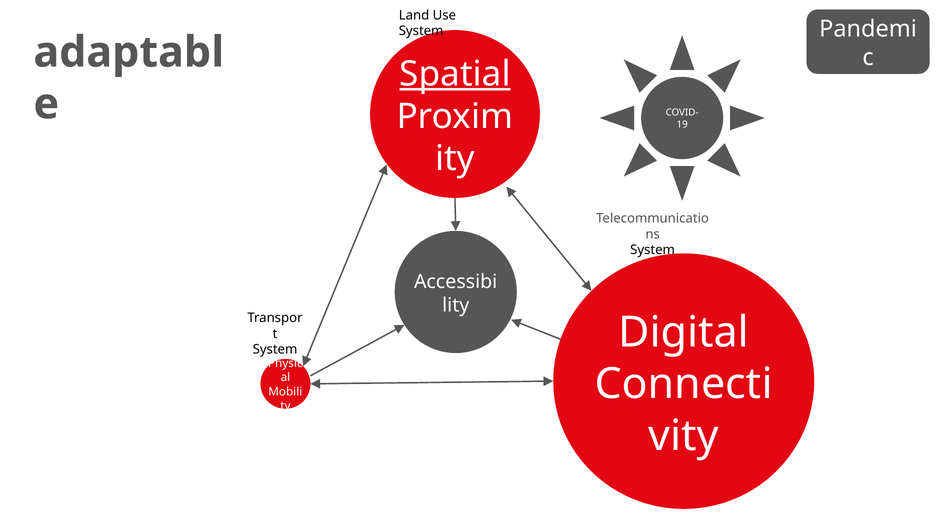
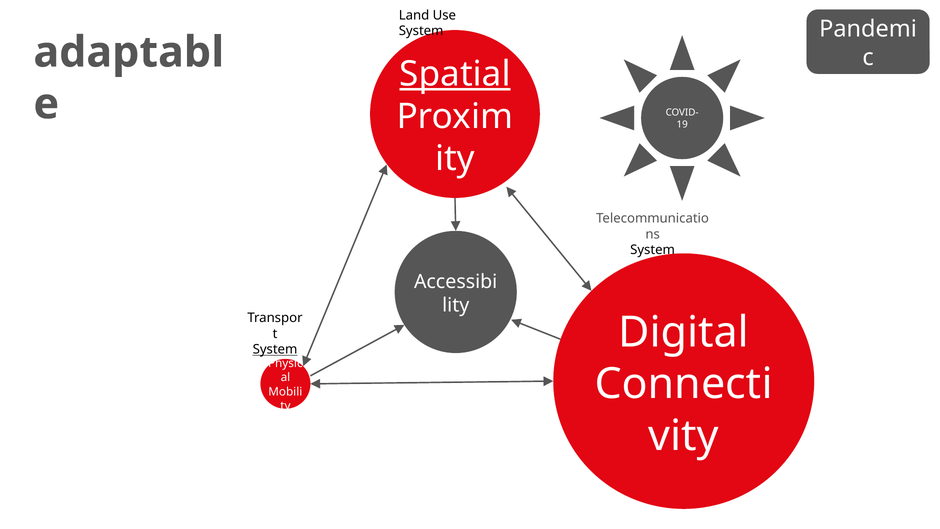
System at (275, 349) underline: none -> present
